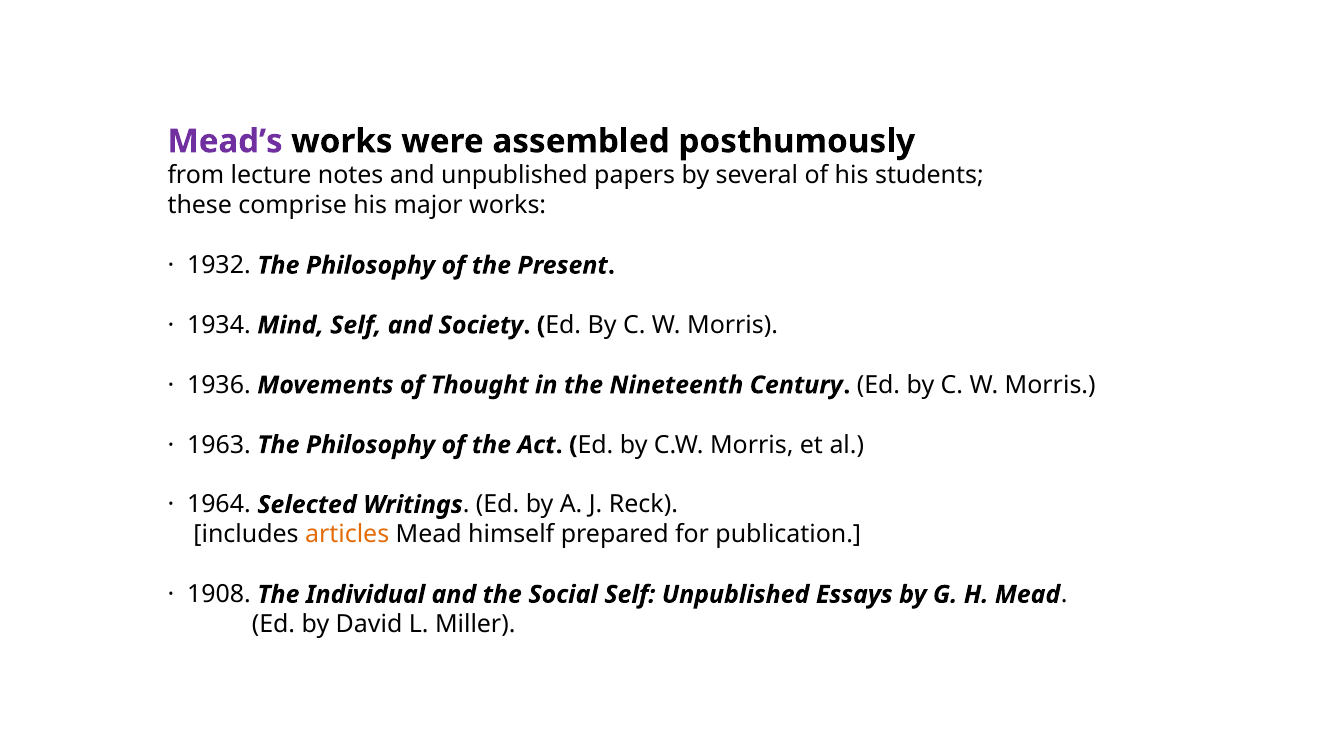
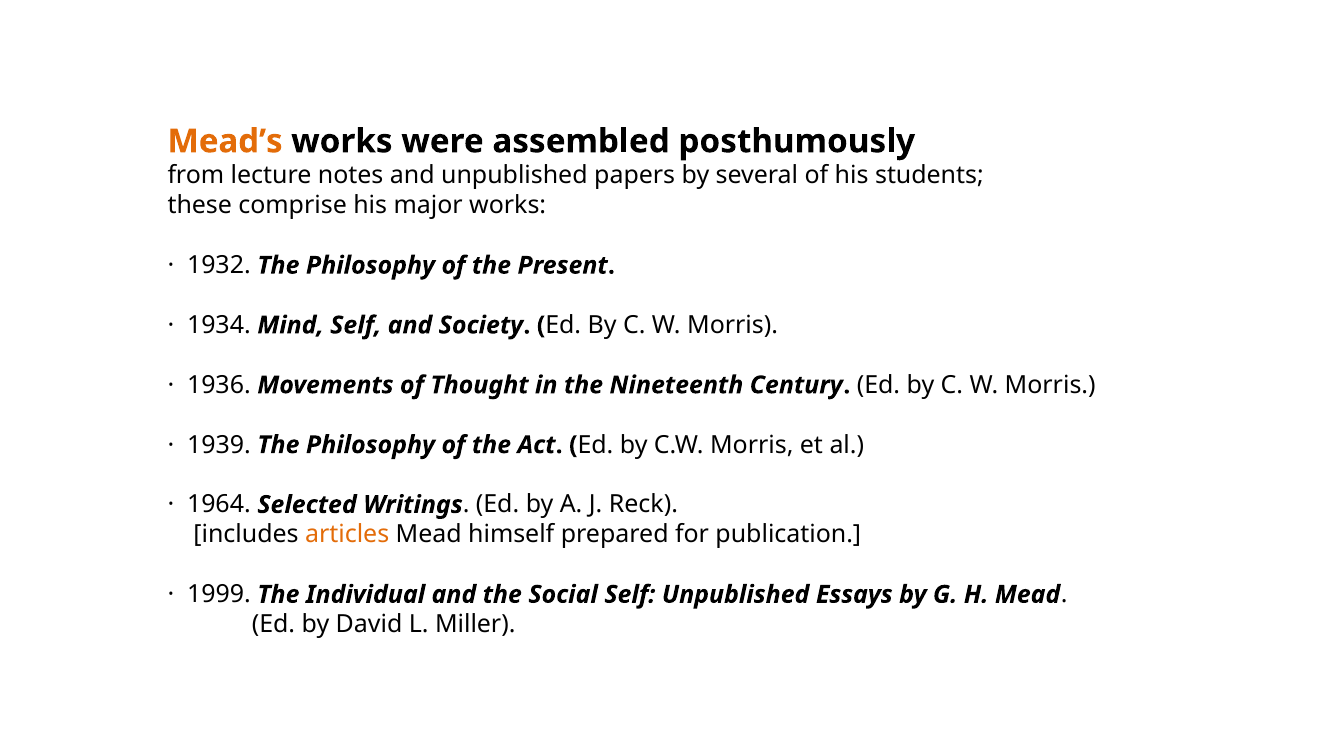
Mead’s colour: purple -> orange
1963: 1963 -> 1939
1908: 1908 -> 1999
